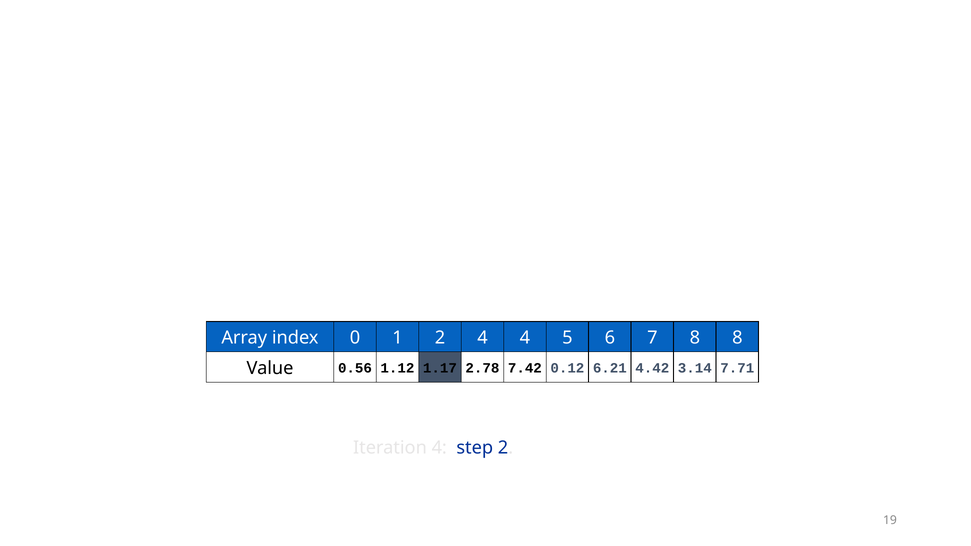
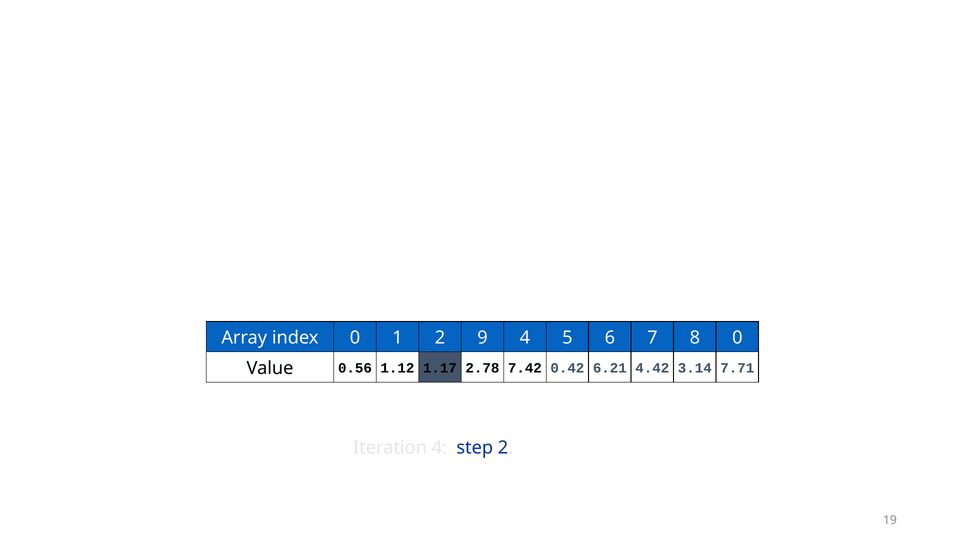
2 4: 4 -> 9
8 8: 8 -> 0
0.12: 0.12 -> 0.42
